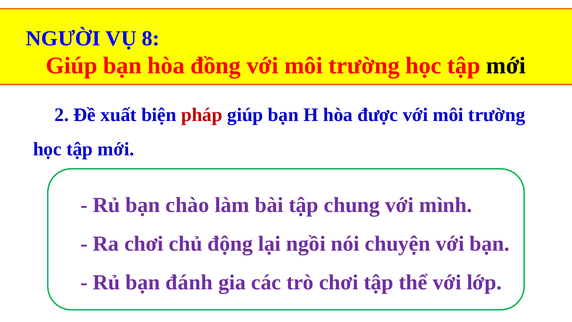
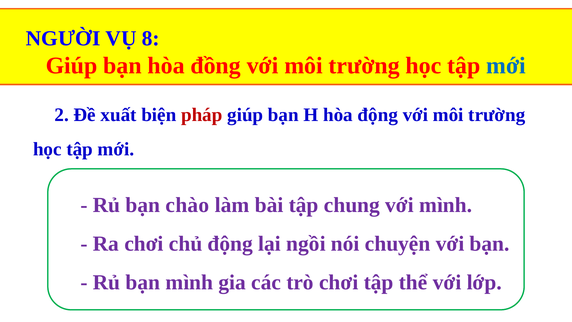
mới at (506, 66) colour: black -> blue
hòa được: được -> động
bạn đánh: đánh -> mình
